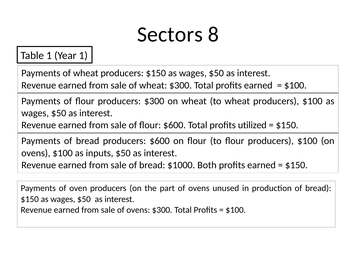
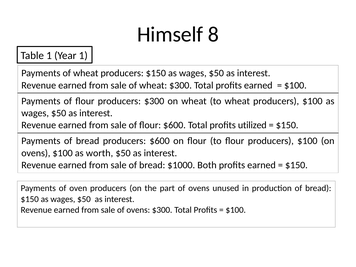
Sectors: Sectors -> Himself
inputs: inputs -> worth
